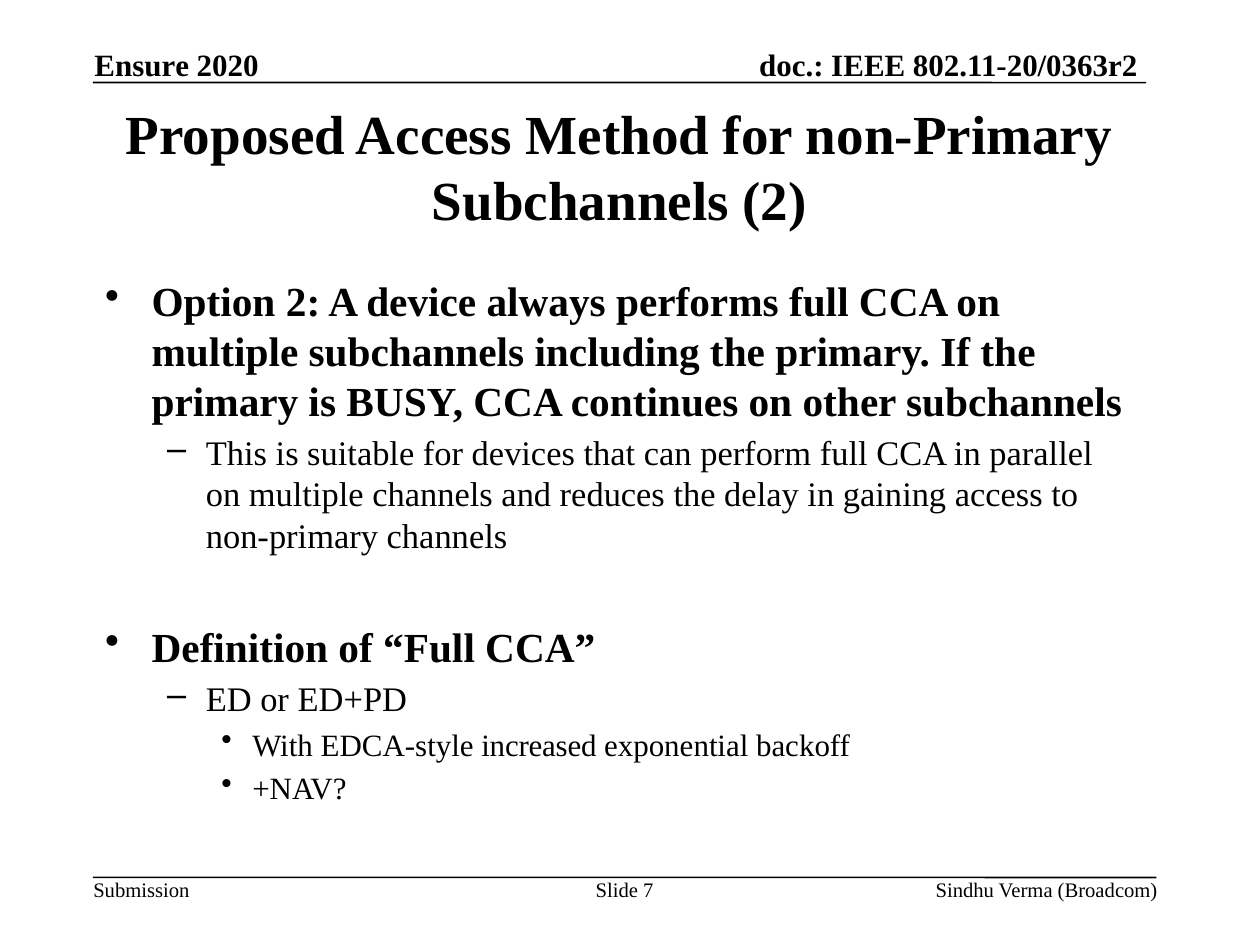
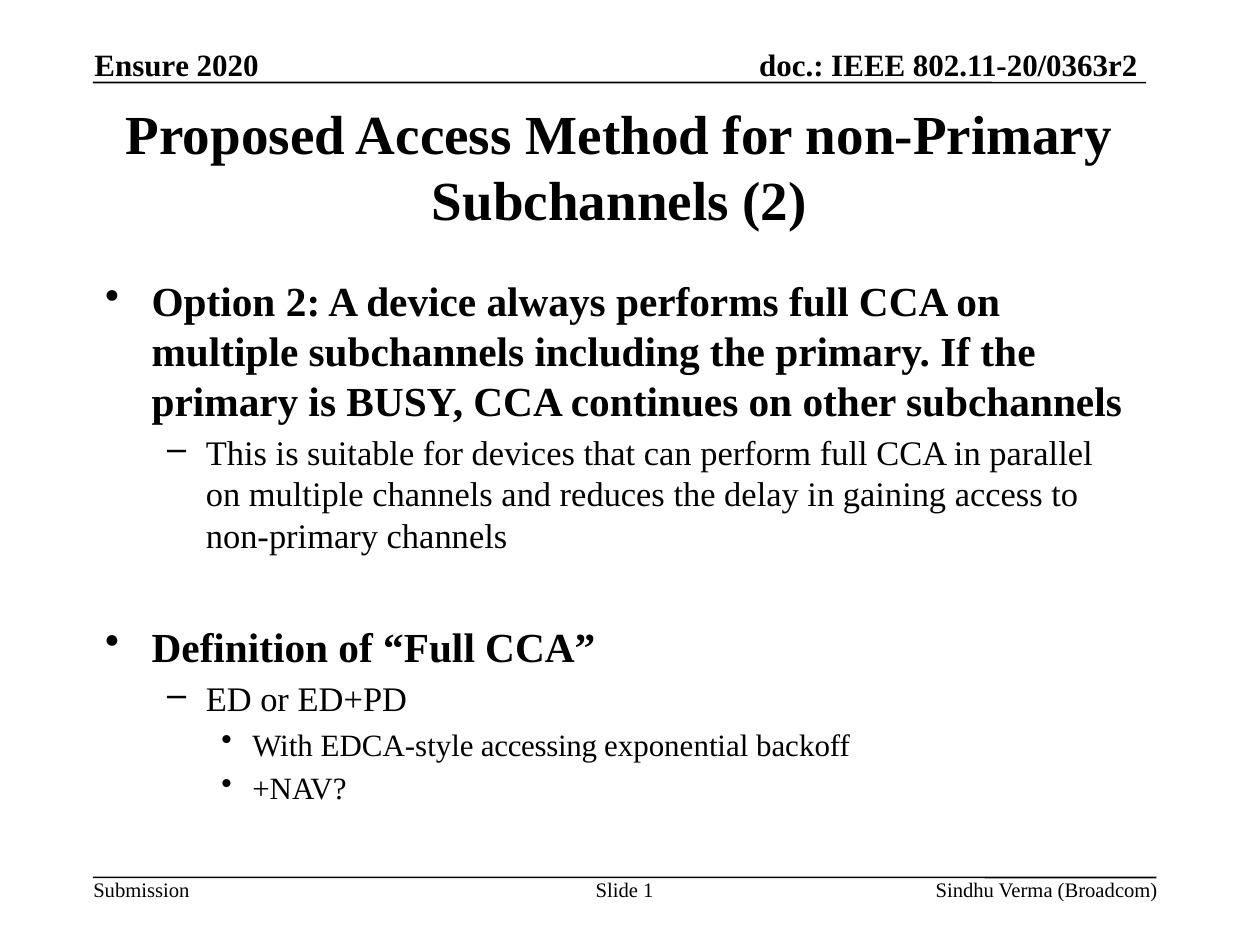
increased: increased -> accessing
7: 7 -> 1
